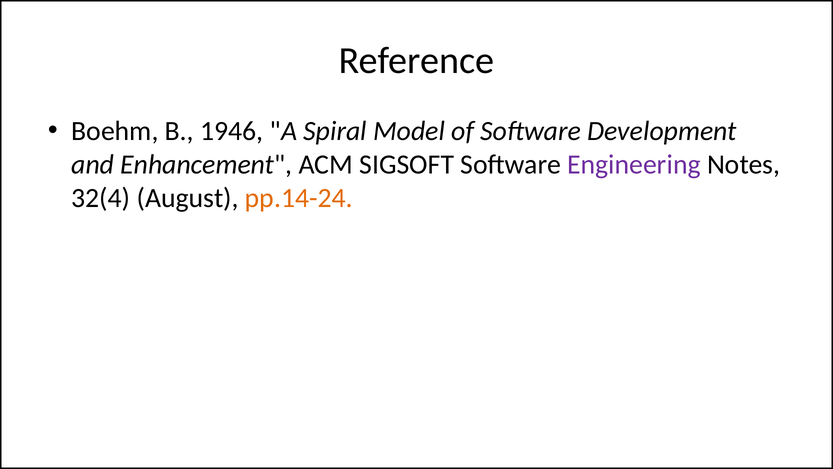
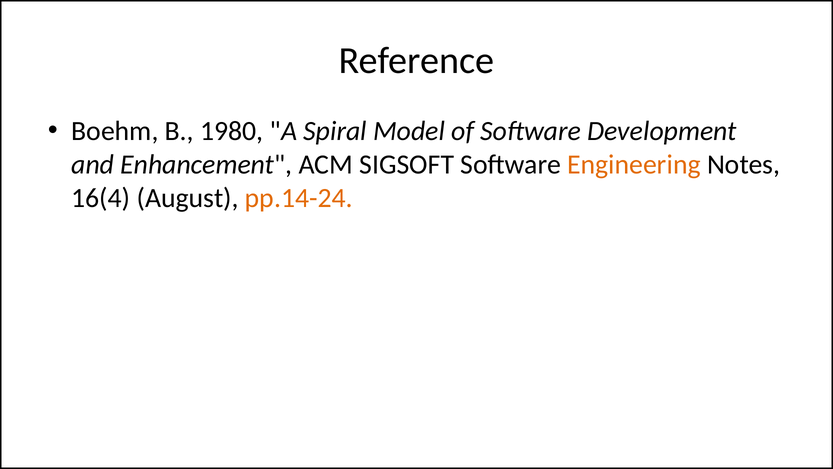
1946: 1946 -> 1980
Engineering colour: purple -> orange
32(4: 32(4 -> 16(4
